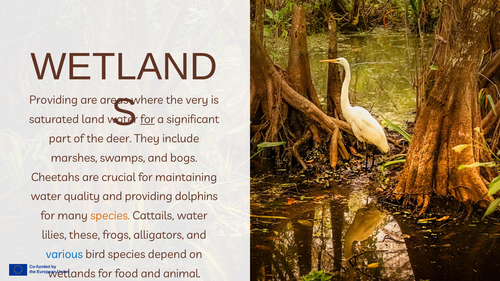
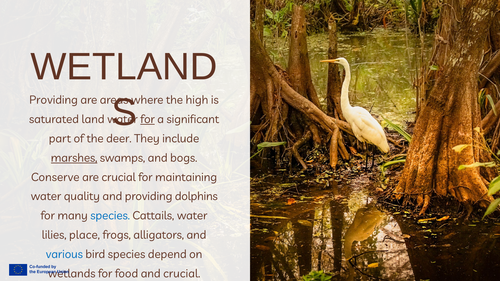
very: very -> high
marshes underline: none -> present
Cheetahs: Cheetahs -> Conserve
species at (110, 216) colour: orange -> blue
these: these -> place
and animal: animal -> crucial
